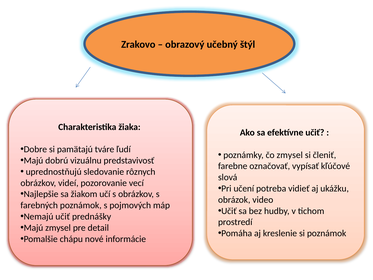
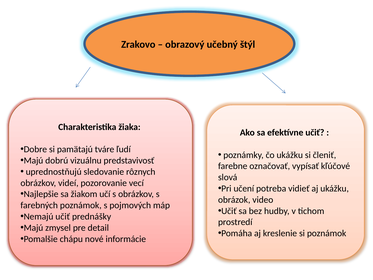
čo zmysel: zmysel -> ukážku
